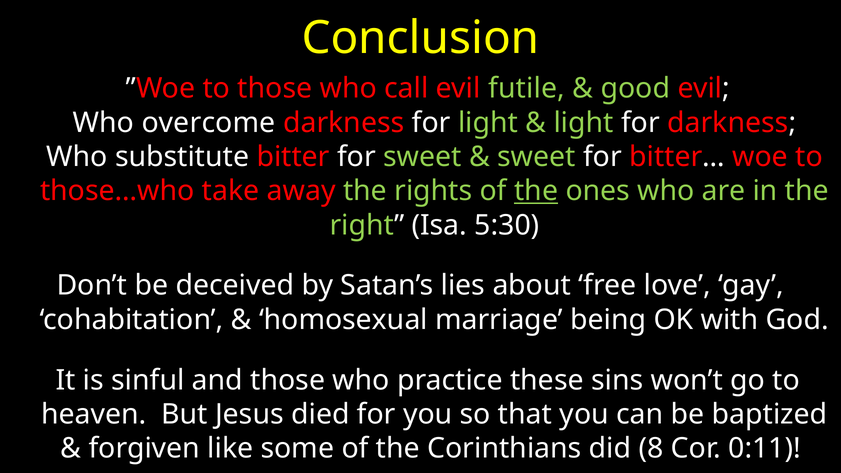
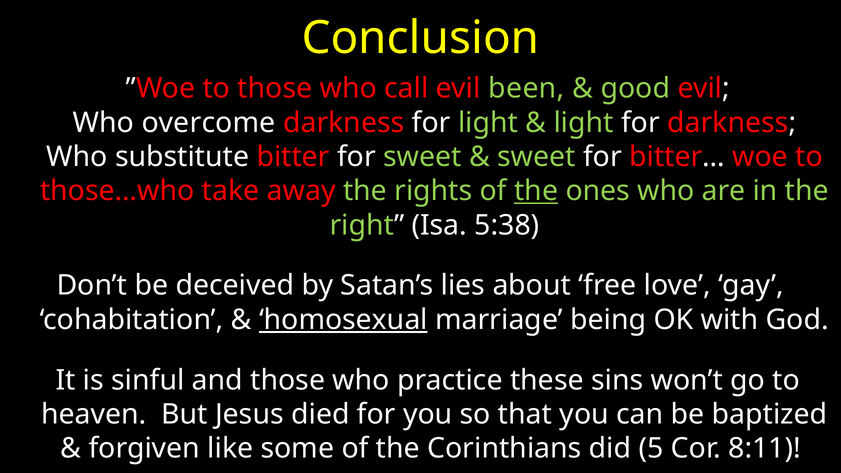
futile: futile -> been
5:30: 5:30 -> 5:38
homosexual underline: none -> present
8: 8 -> 5
0:11: 0:11 -> 8:11
